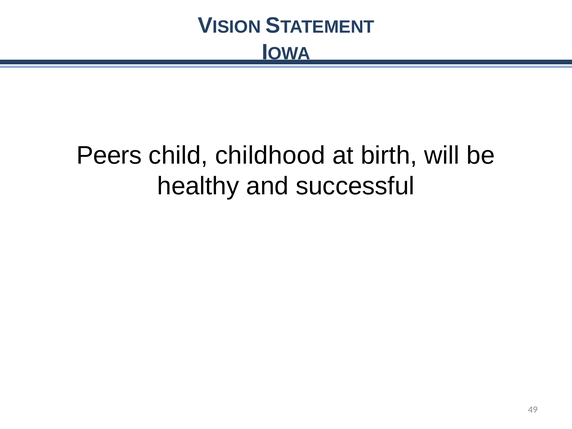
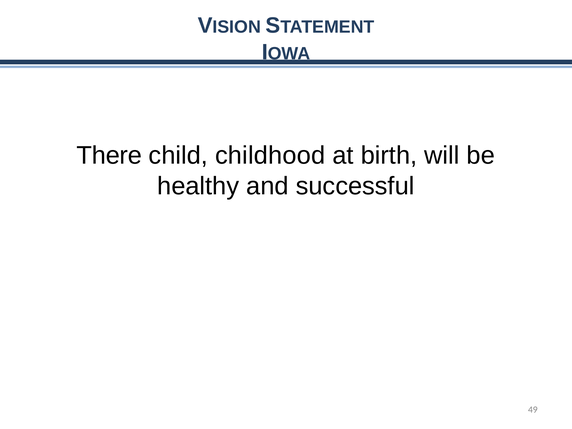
Peers: Peers -> There
